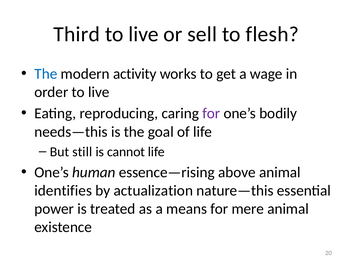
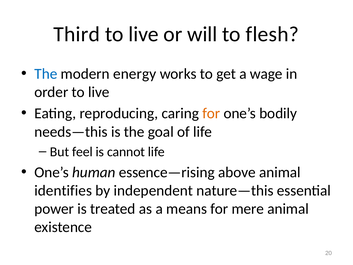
sell: sell -> will
activity: activity -> energy
for at (211, 113) colour: purple -> orange
still: still -> feel
actualization: actualization -> independent
